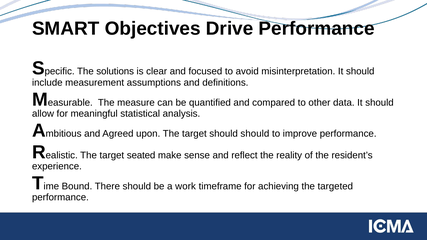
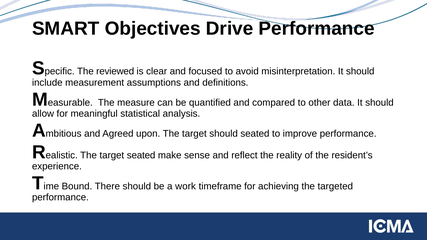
solutions: solutions -> reviewed
should should: should -> seated
